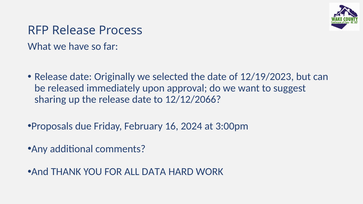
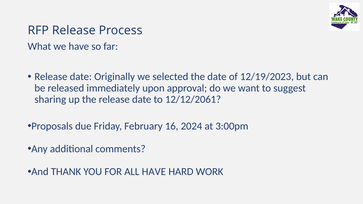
12/12/2066: 12/12/2066 -> 12/12/2061
ALL DATA: DATA -> HAVE
